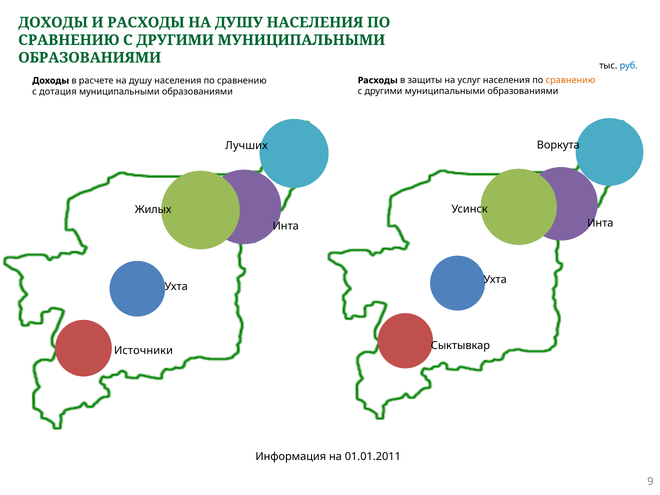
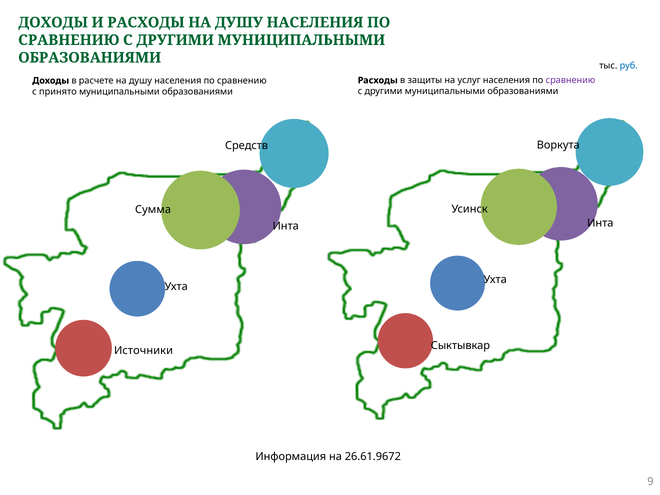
сравнению at (570, 80) colour: orange -> purple
дотация: дотация -> принято
Лучших: Лучших -> Средств
Жилых: Жилых -> Сумма
01.01.2011: 01.01.2011 -> 26.61.9672
